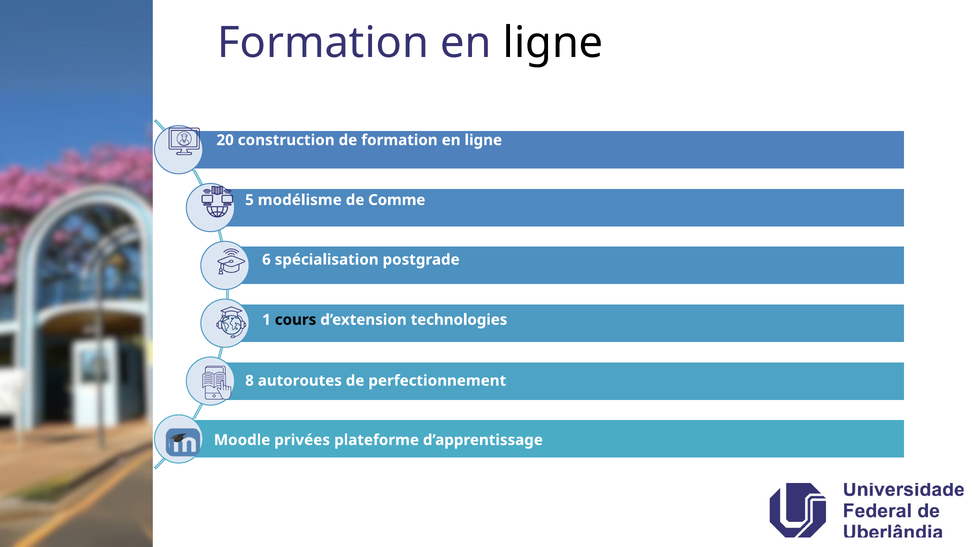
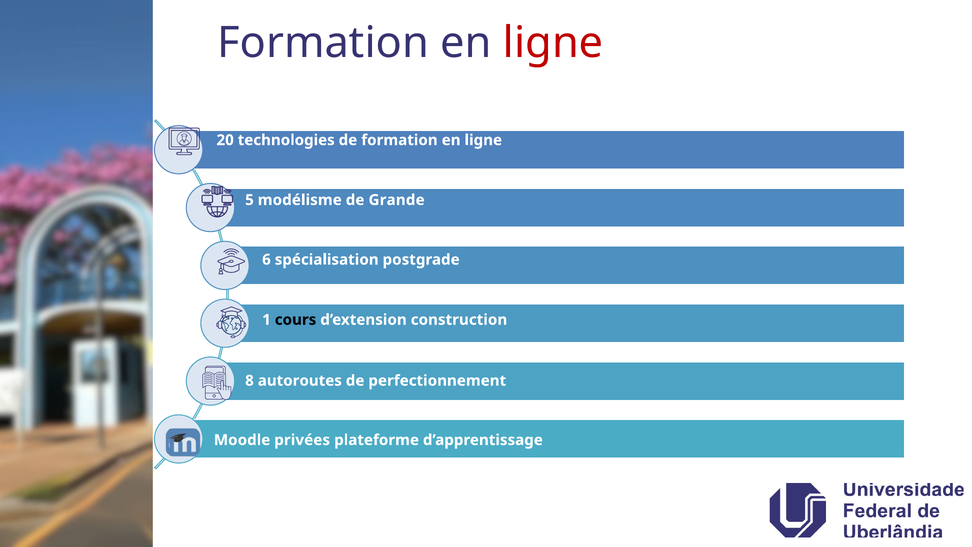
ligne at (553, 43) colour: black -> red
construction: construction -> technologies
Comme: Comme -> Grande
technologies: technologies -> construction
